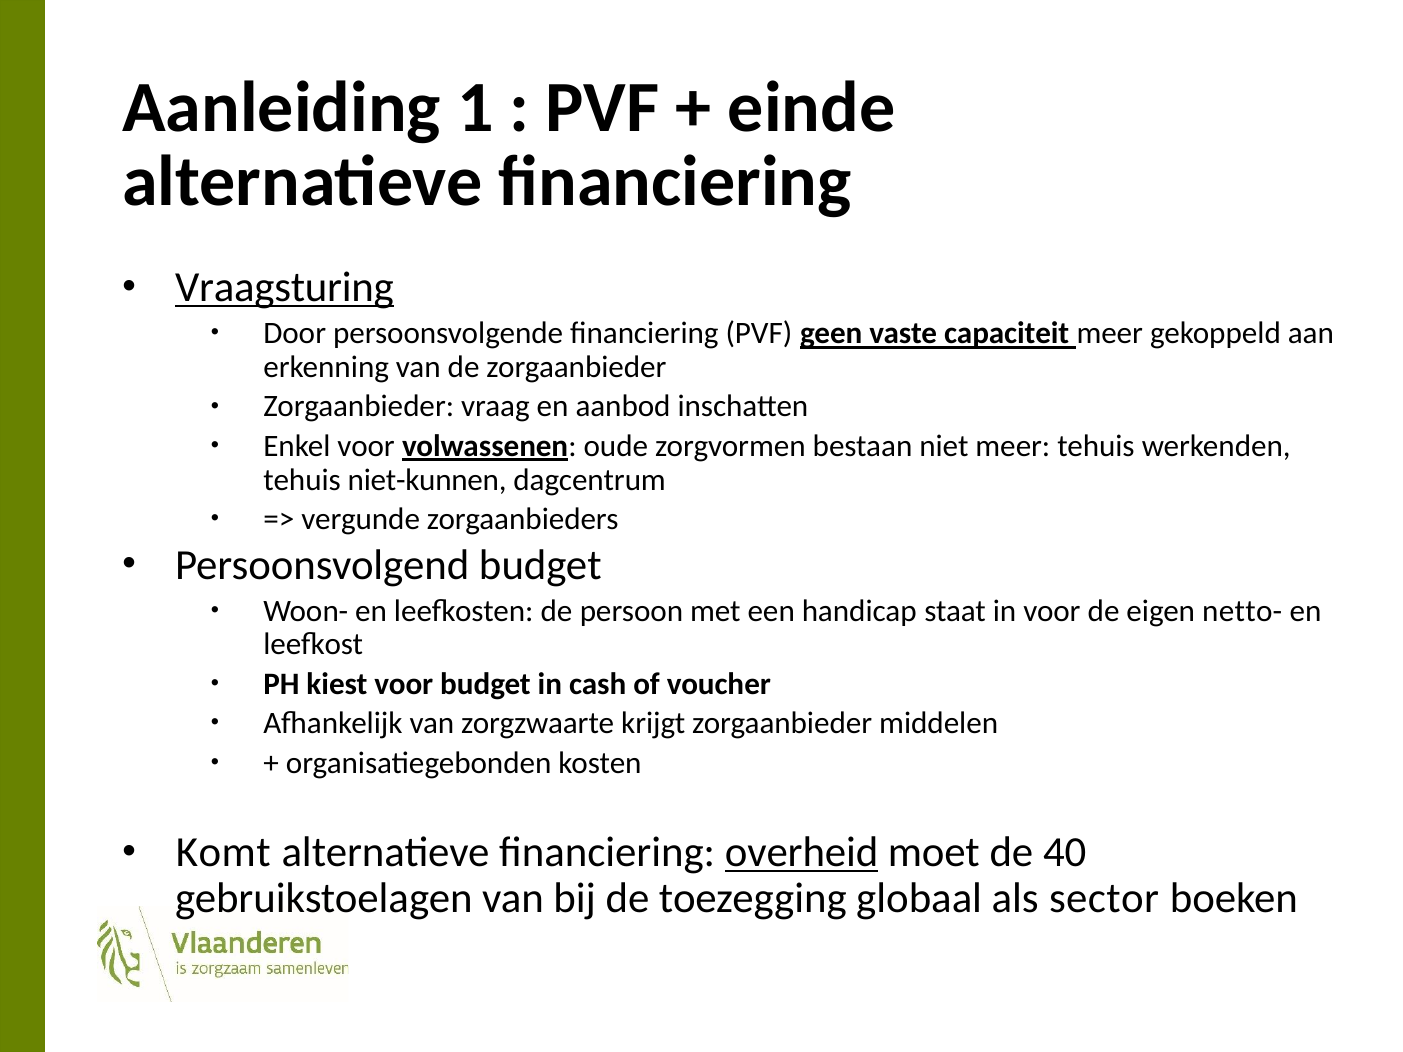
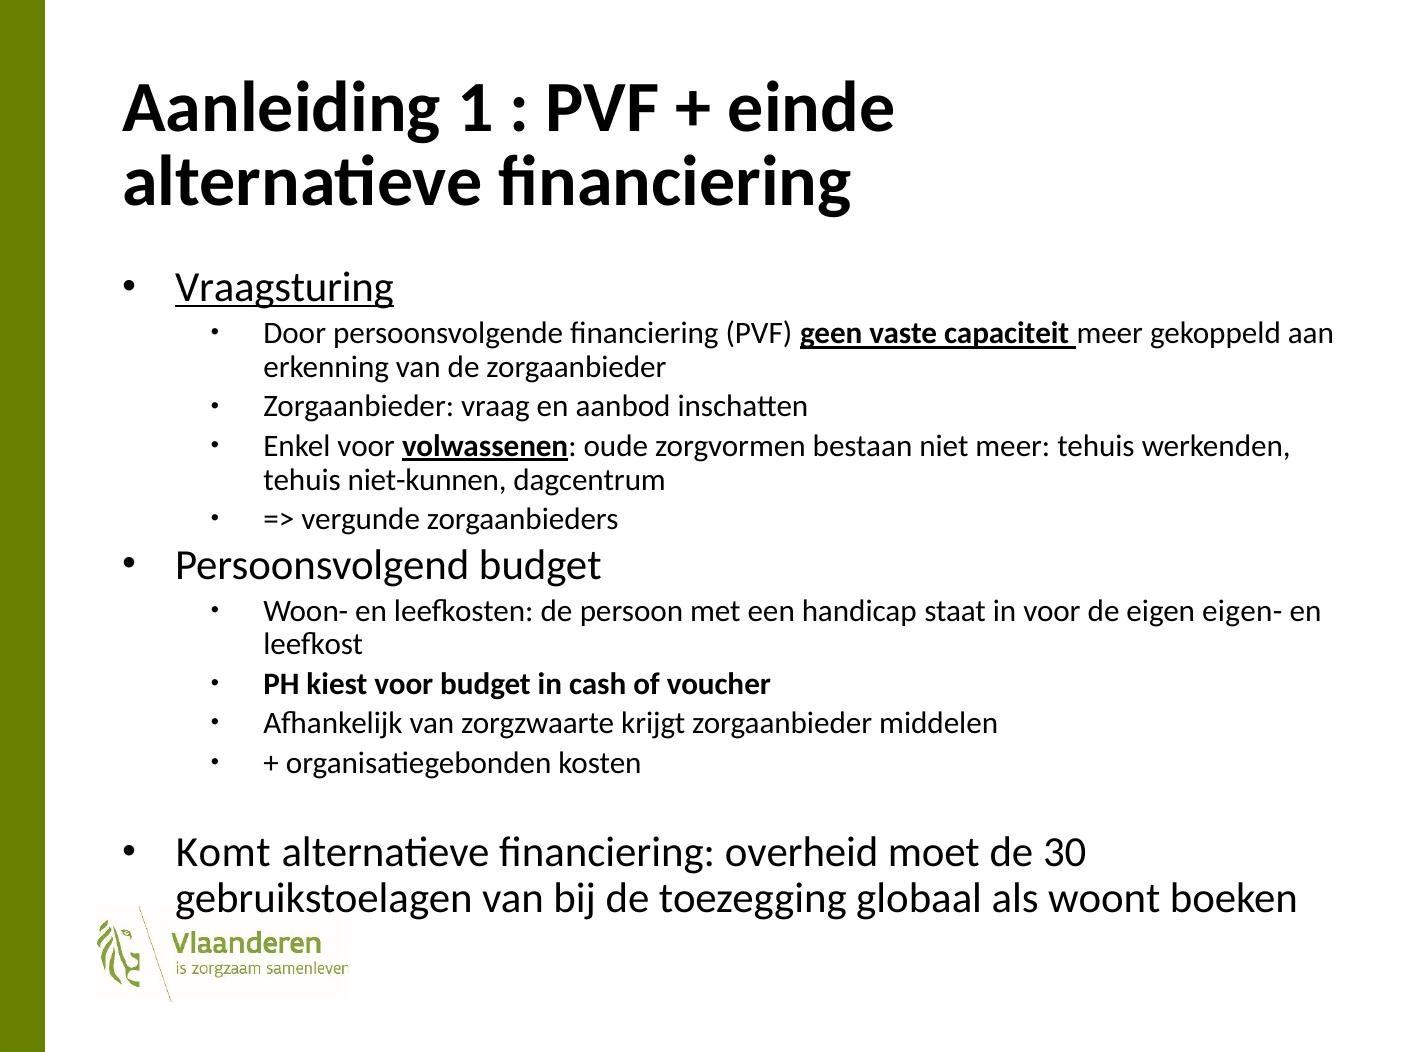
netto-: netto- -> eigen-
overheid underline: present -> none
40: 40 -> 30
sector: sector -> woont
